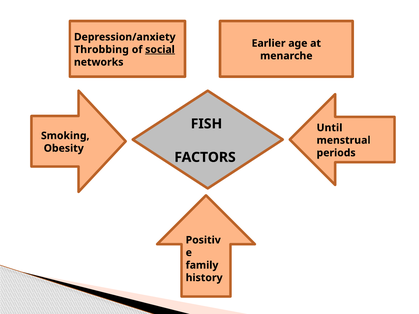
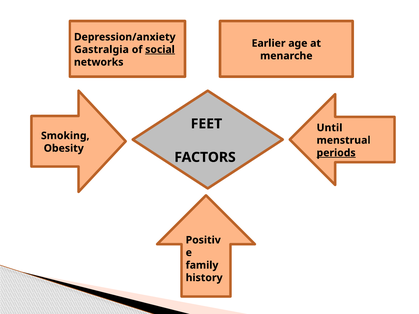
Throbbing: Throbbing -> Gastralgia
FISH: FISH -> FEET
periods underline: none -> present
